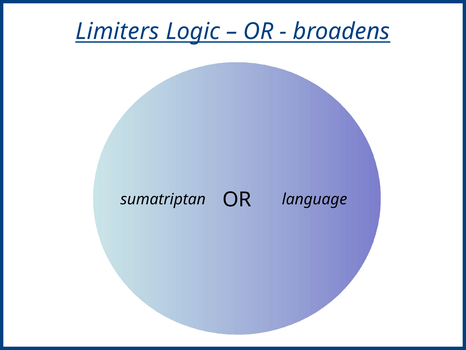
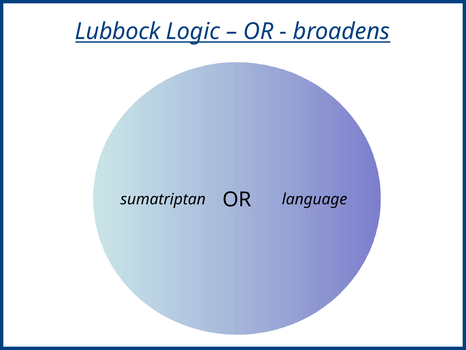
Limiters: Limiters -> Lubbock
